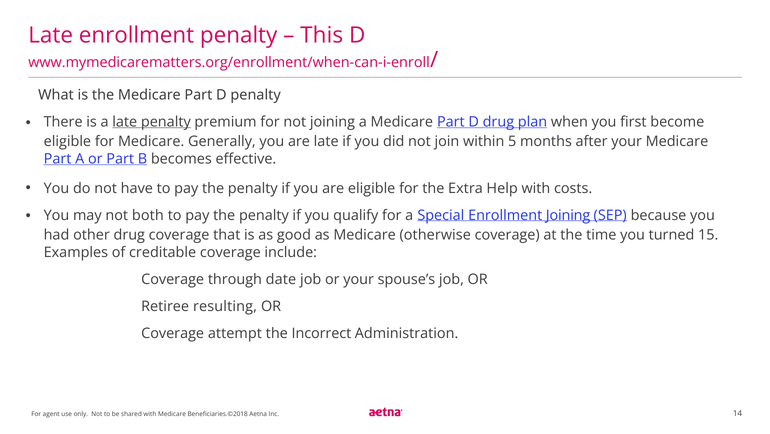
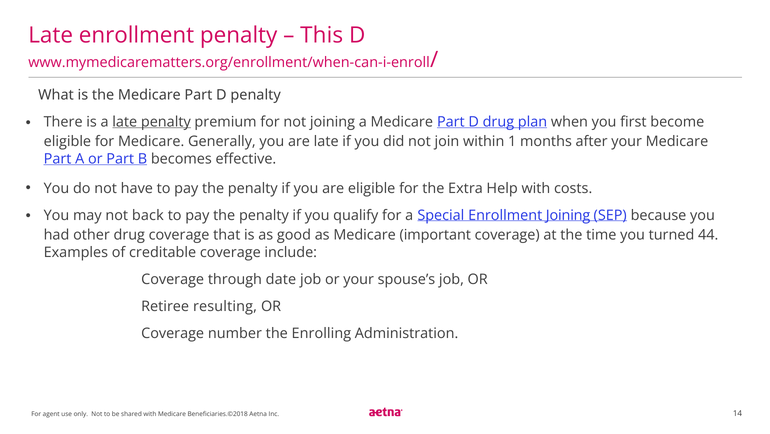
5: 5 -> 1
both: both -> back
otherwise: otherwise -> important
15: 15 -> 44
attempt: attempt -> number
Incorrect: Incorrect -> Enrolling
